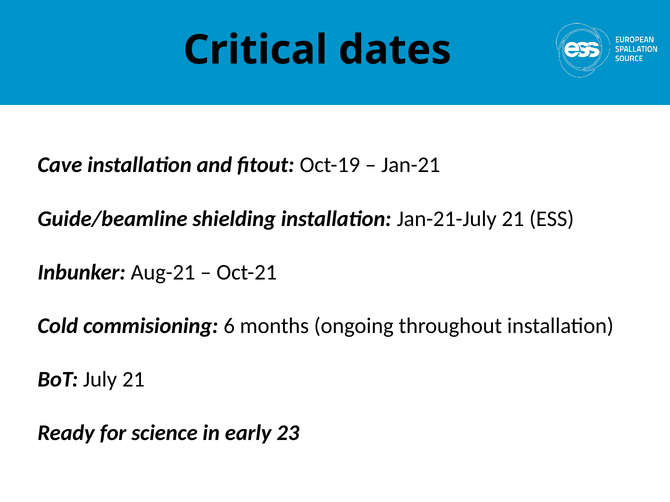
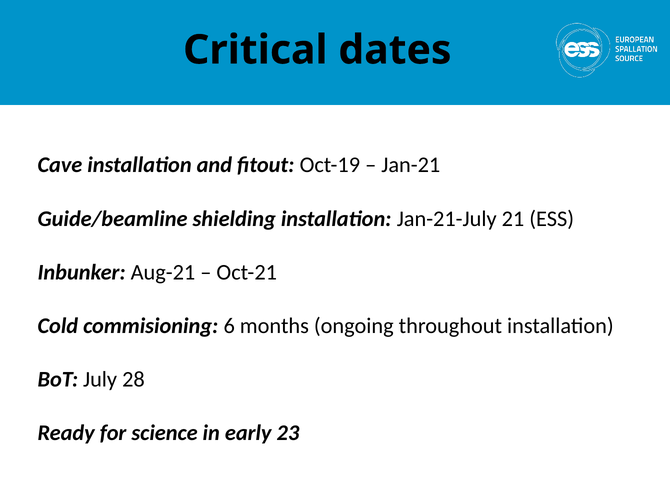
July 21: 21 -> 28
